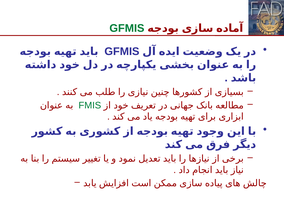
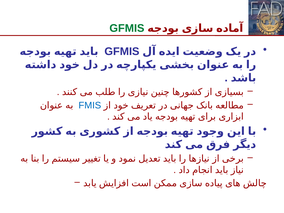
FMIS colour: green -> blue
